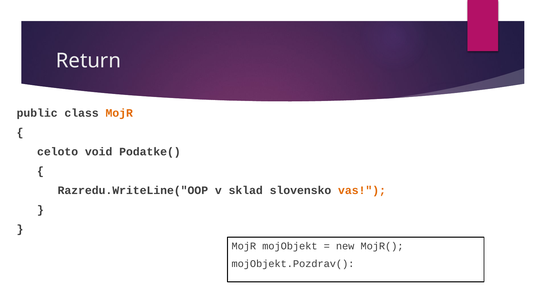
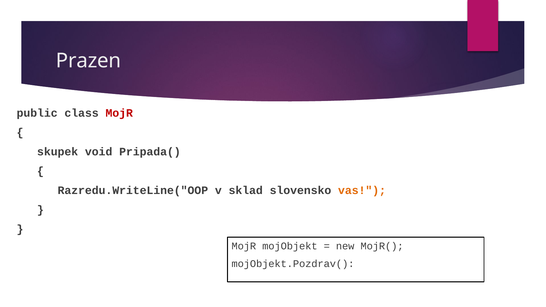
Return: Return -> Prazen
MojR at (119, 113) colour: orange -> red
celoto: celoto -> skupek
Podatke(: Podatke( -> Pripada(
